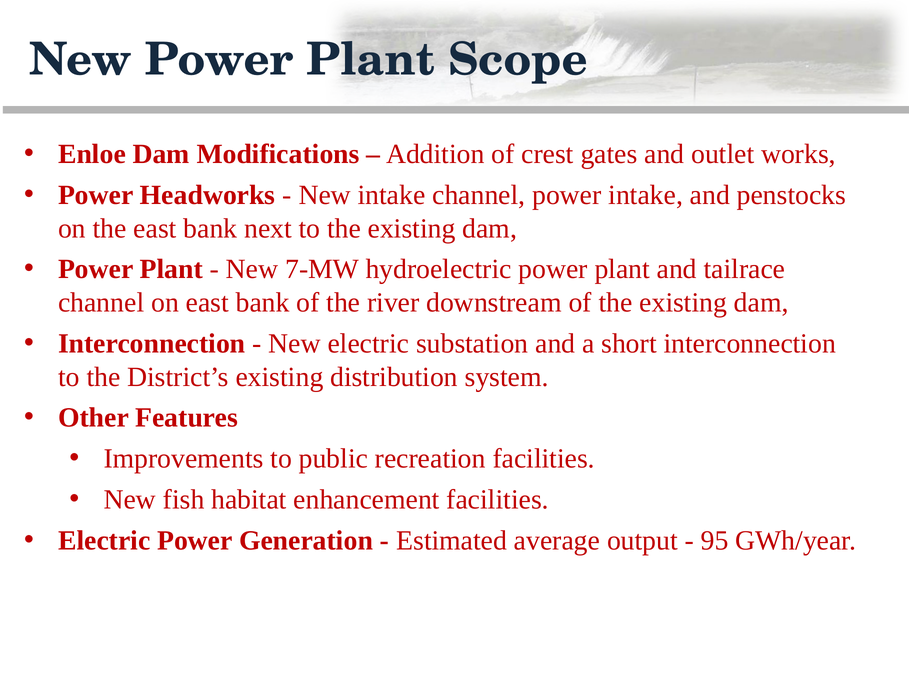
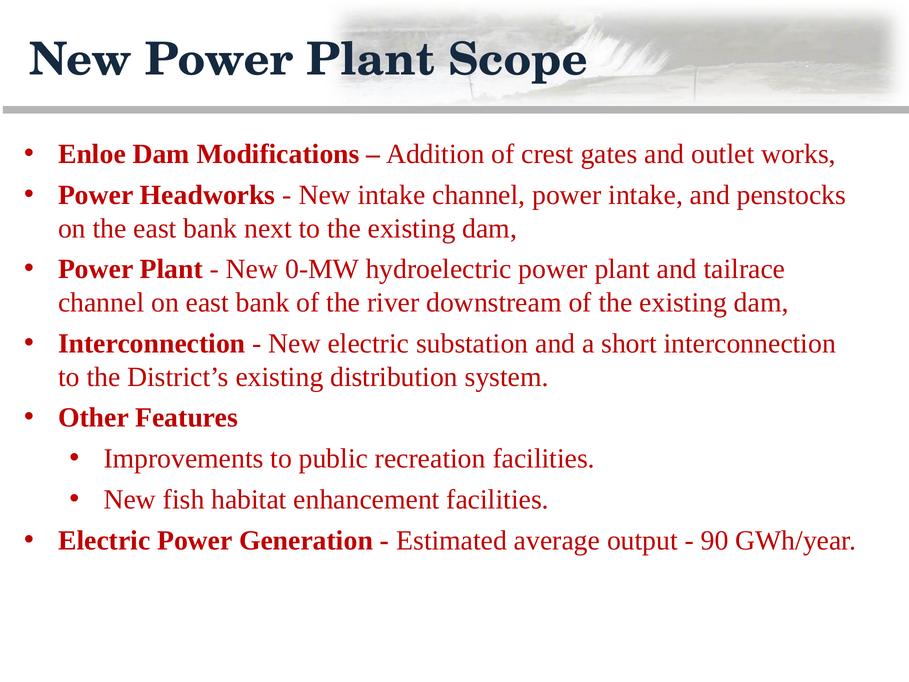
7-MW: 7-MW -> 0-MW
95: 95 -> 90
